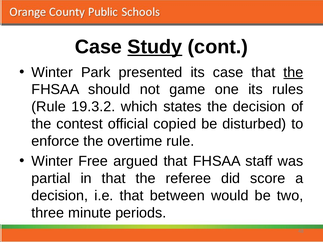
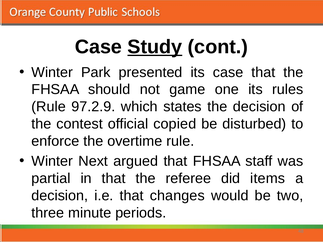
the at (293, 72) underline: present -> none
19.3.2: 19.3.2 -> 97.2.9
Free: Free -> Next
score: score -> items
between: between -> changes
